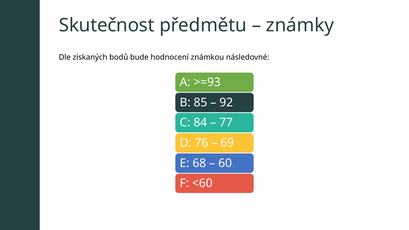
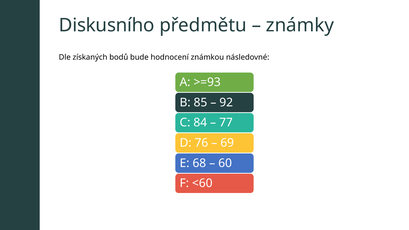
Skutečnost: Skutečnost -> Diskusního
